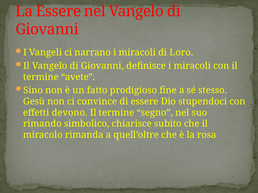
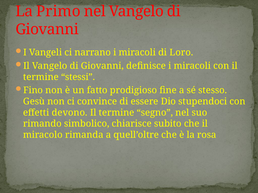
La Essere: Essere -> Primo
avete: avete -> stessi
Sino: Sino -> Fino
